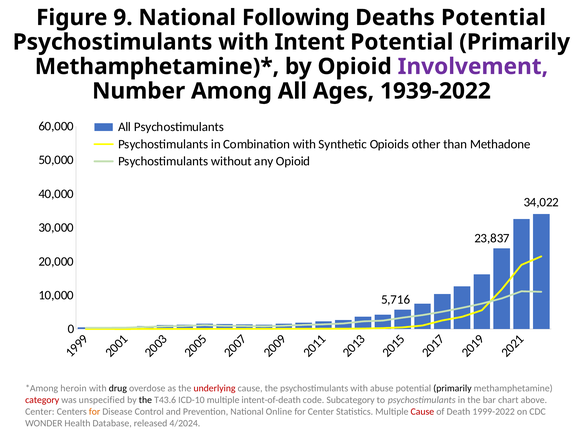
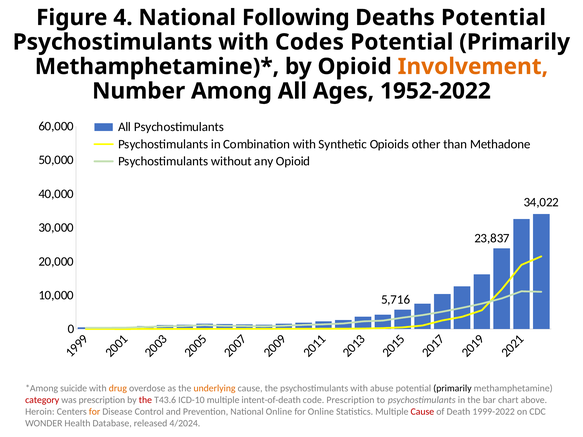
Figure 9: 9 -> 4
Intent: Intent -> Codes
Involvement colour: purple -> orange
1939-2022: 1939-2022 -> 1952-2022
heroin: heroin -> suicide
drug colour: black -> orange
underlying colour: red -> orange
was unspecified: unspecified -> prescription
the at (145, 400) colour: black -> red
code Subcategory: Subcategory -> Prescription
Center at (40, 412): Center -> Heroin
for Center: Center -> Online
